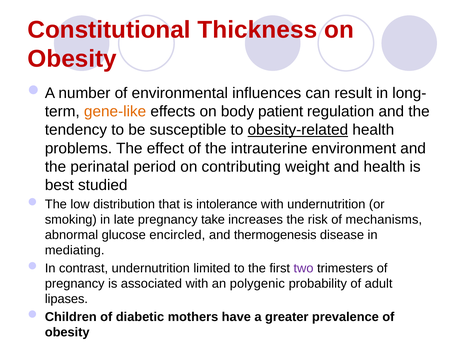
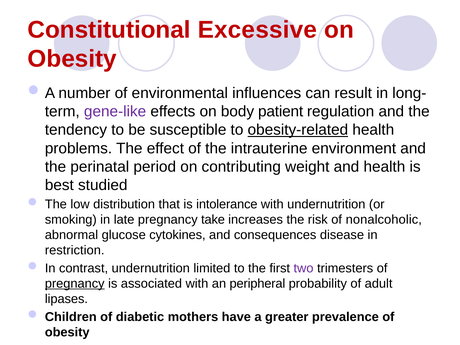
Thickness: Thickness -> Excessive
gene-like colour: orange -> purple
mechanisms: mechanisms -> nonalcoholic
encircled: encircled -> cytokines
thermogenesis: thermogenesis -> consequences
mediating: mediating -> restriction
pregnancy at (75, 284) underline: none -> present
polygenic: polygenic -> peripheral
